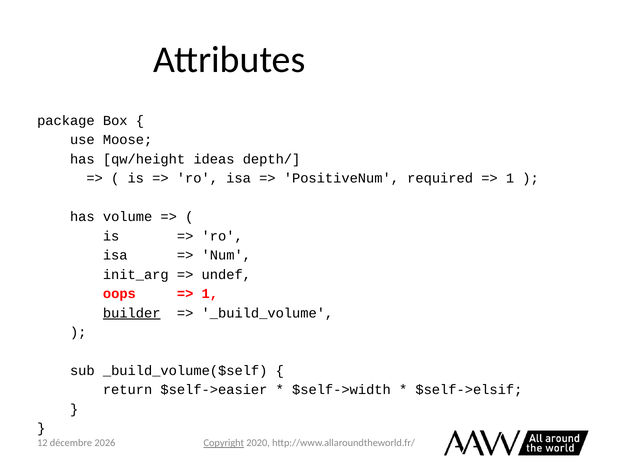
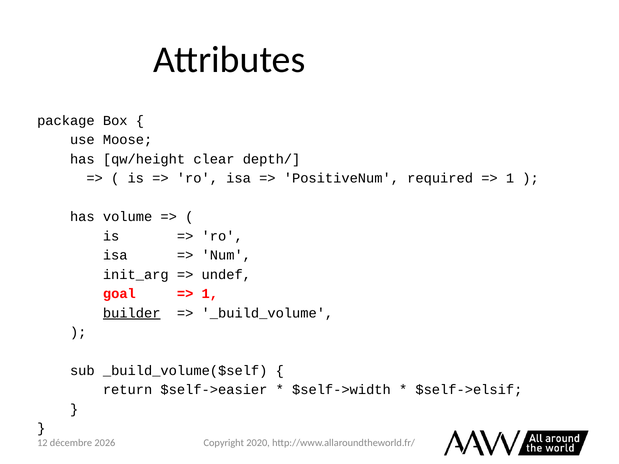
ideas: ideas -> clear
oops: oops -> goal
Copyright underline: present -> none
